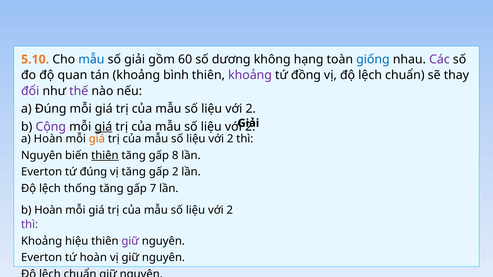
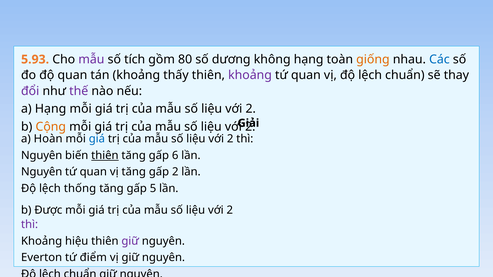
5.10: 5.10 -> 5.93
mẫu at (91, 59) colour: blue -> purple
số giải: giải -> tích
60: 60 -> 80
giống colour: blue -> orange
Các colour: purple -> blue
bình: bình -> thấy
đồng at (306, 75): đồng -> quan
a Đúng: Đúng -> Hạng
Cộng colour: purple -> orange
giá at (103, 127) underline: present -> none
giá at (97, 139) colour: orange -> blue
8: 8 -> 6
Everton at (42, 172): Everton -> Nguyên
đúng at (93, 172): đúng -> quan
7: 7 -> 5
Hoàn at (48, 210): Hoàn -> Được
tứ hoàn: hoàn -> điểm
